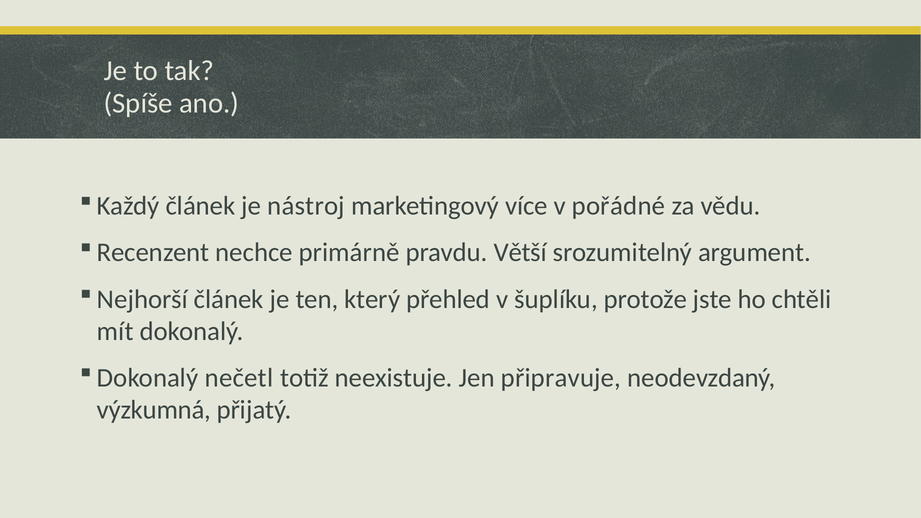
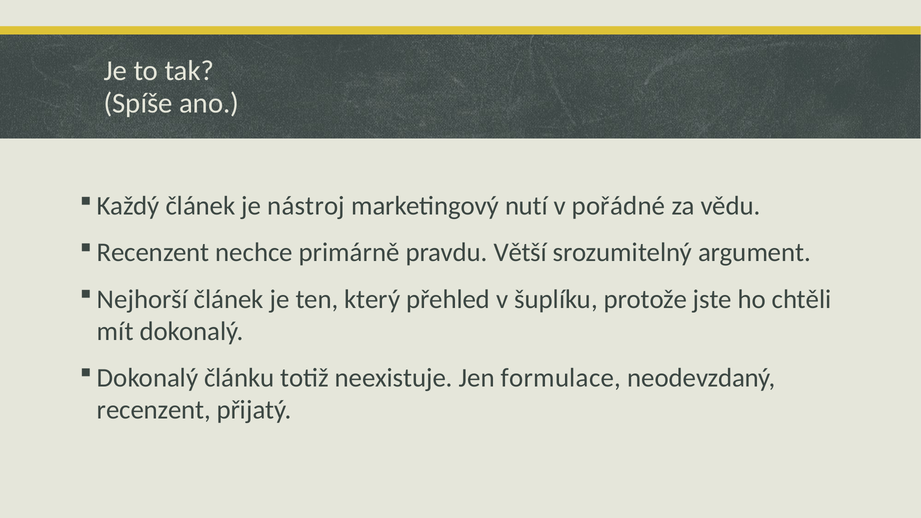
více: více -> nutí
nečetl: nečetl -> článku
připravuje: připravuje -> formulace
výzkumná at (154, 410): výzkumná -> recenzent
